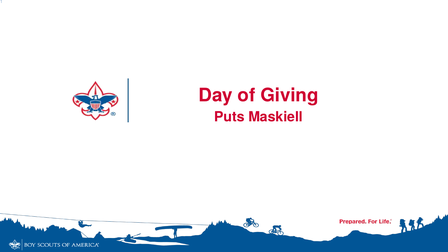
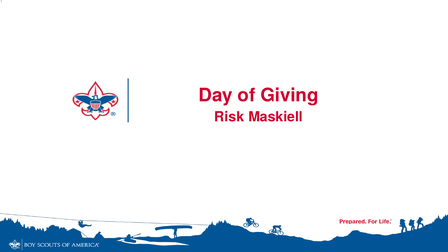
Puts: Puts -> Risk
